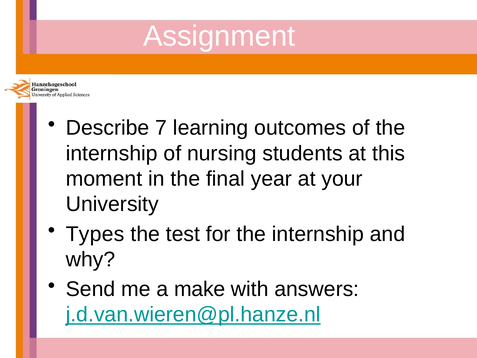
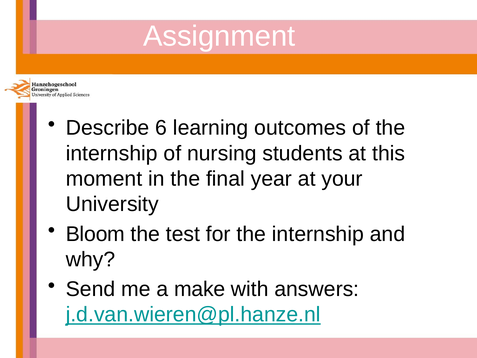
7: 7 -> 6
Types: Types -> Bloom
